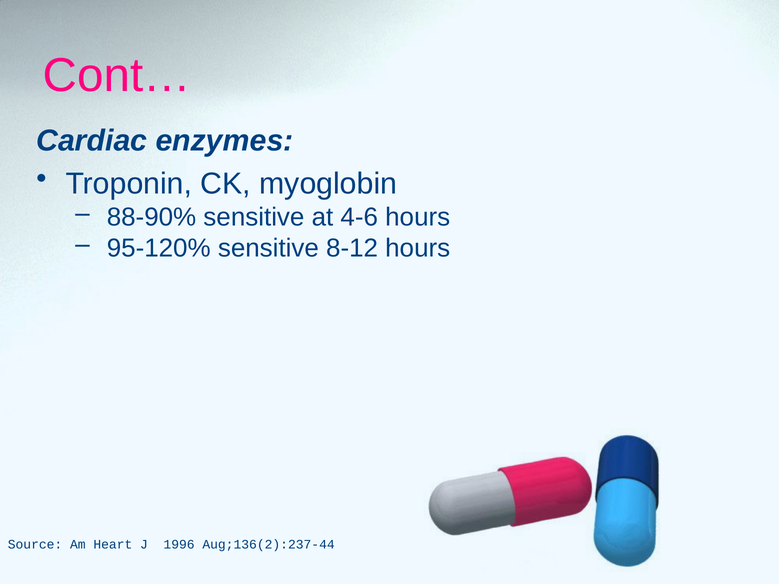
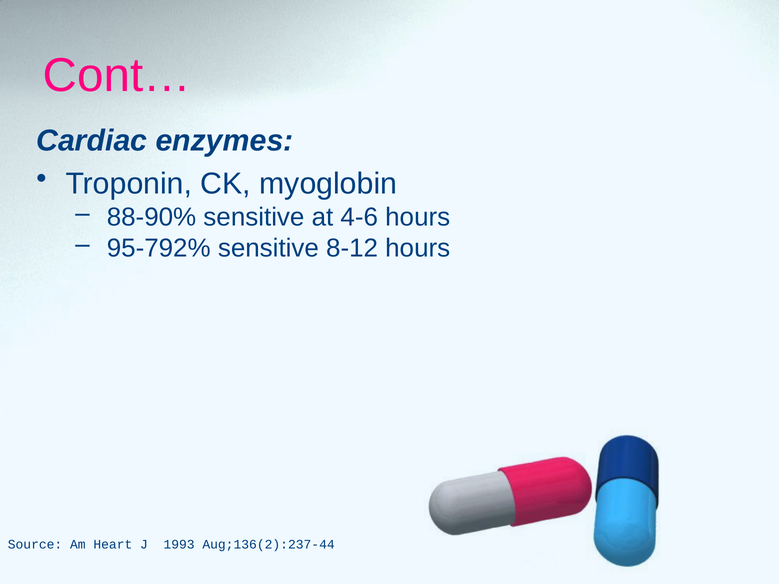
95-120%: 95-120% -> 95-792%
1996: 1996 -> 1993
